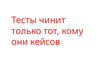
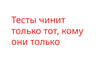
они кейсов: кейсов -> только
